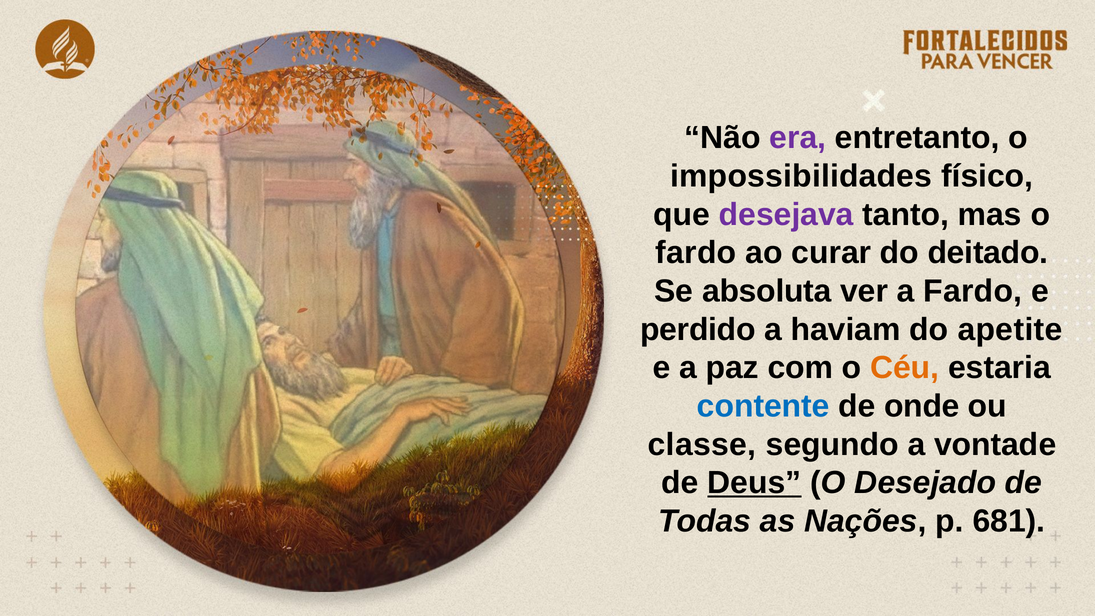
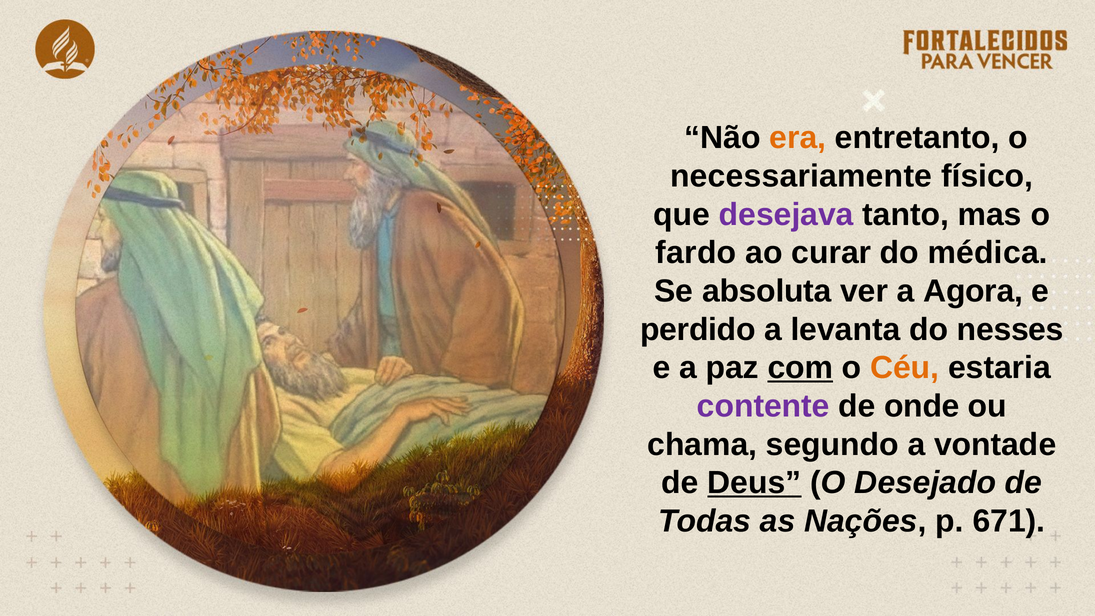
era colour: purple -> orange
impossibilidades: impossibilidades -> necessariamente
deitado: deitado -> médica
a Fardo: Fardo -> Agora
haviam: haviam -> levanta
apetite: apetite -> nesses
com underline: none -> present
contente colour: blue -> purple
classe: classe -> chama
681: 681 -> 671
